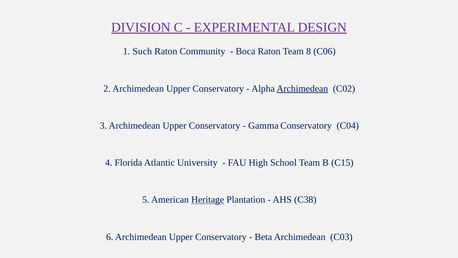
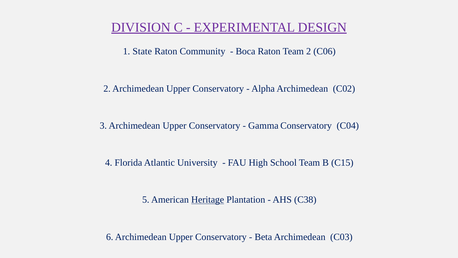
Such: Such -> State
Team 8: 8 -> 2
Archimedean at (302, 88) underline: present -> none
